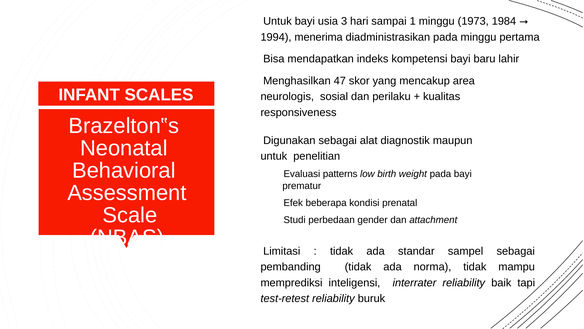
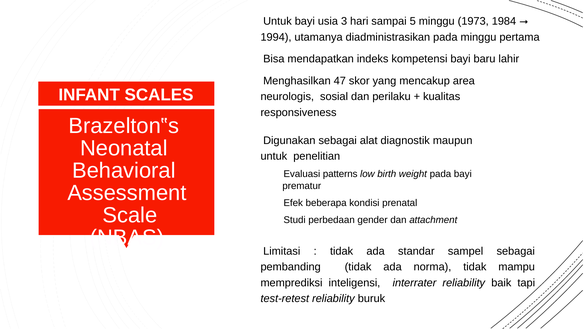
1: 1 -> 5
menerima: menerima -> utamanya
